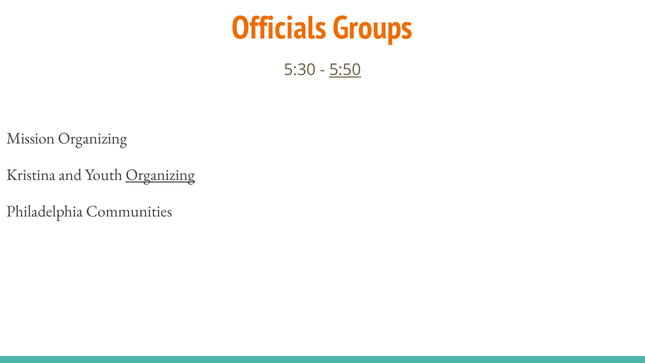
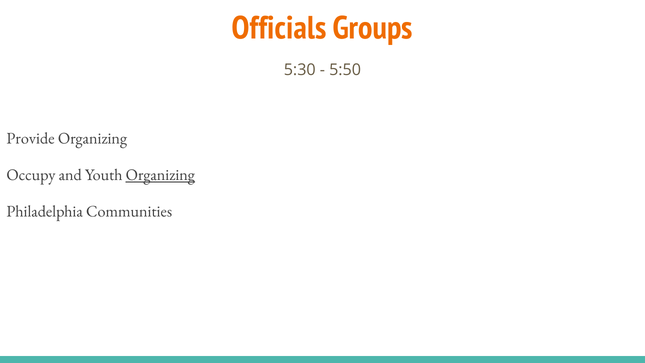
5:50 underline: present -> none
Mission: Mission -> Provide
Kristina: Kristina -> Occupy
